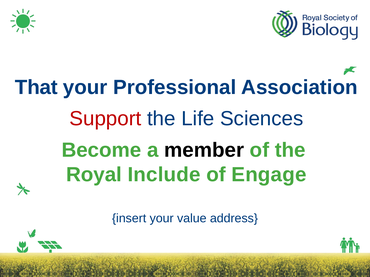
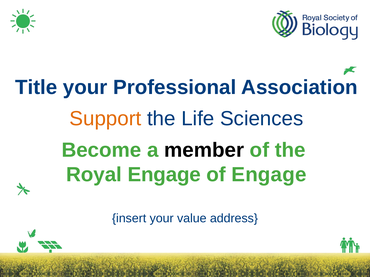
That: That -> Title
Support colour: red -> orange
Royal Include: Include -> Engage
